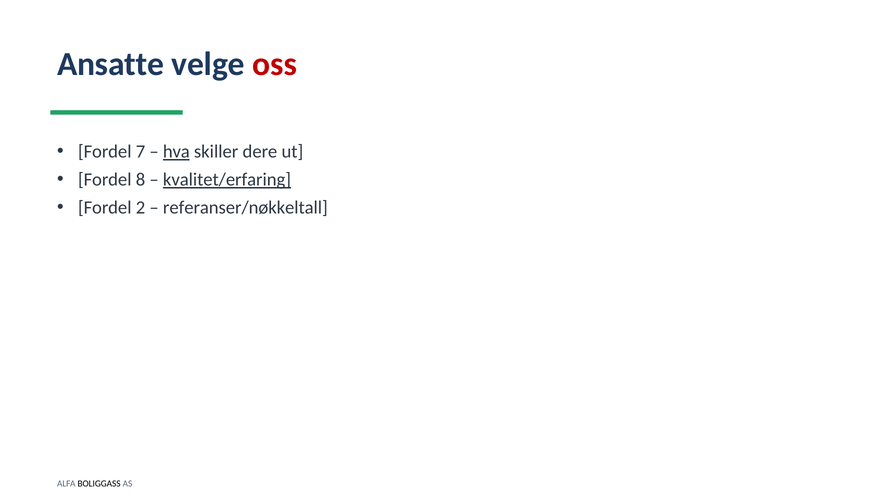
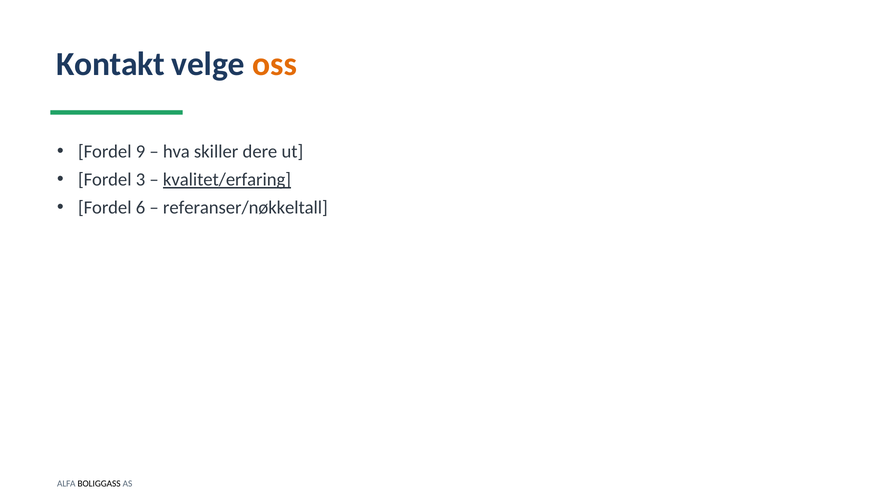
Ansatte: Ansatte -> Kontakt
oss colour: red -> orange
7: 7 -> 9
hva underline: present -> none
8: 8 -> 3
2: 2 -> 6
